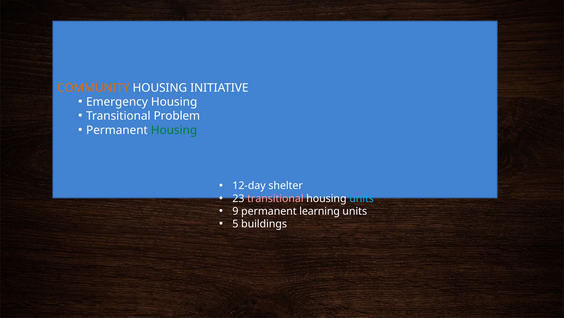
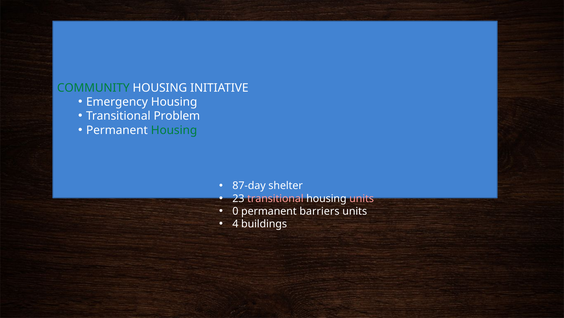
COMMUNITY colour: orange -> green
12-day: 12-day -> 87-day
units at (362, 198) colour: light blue -> pink
9: 9 -> 0
learning: learning -> barriers
5: 5 -> 4
